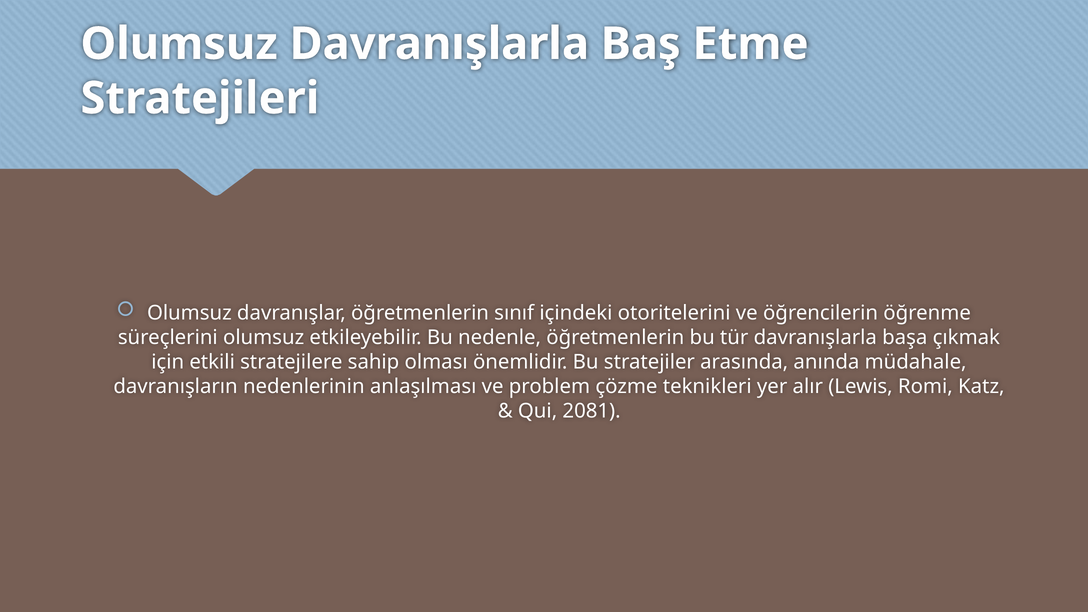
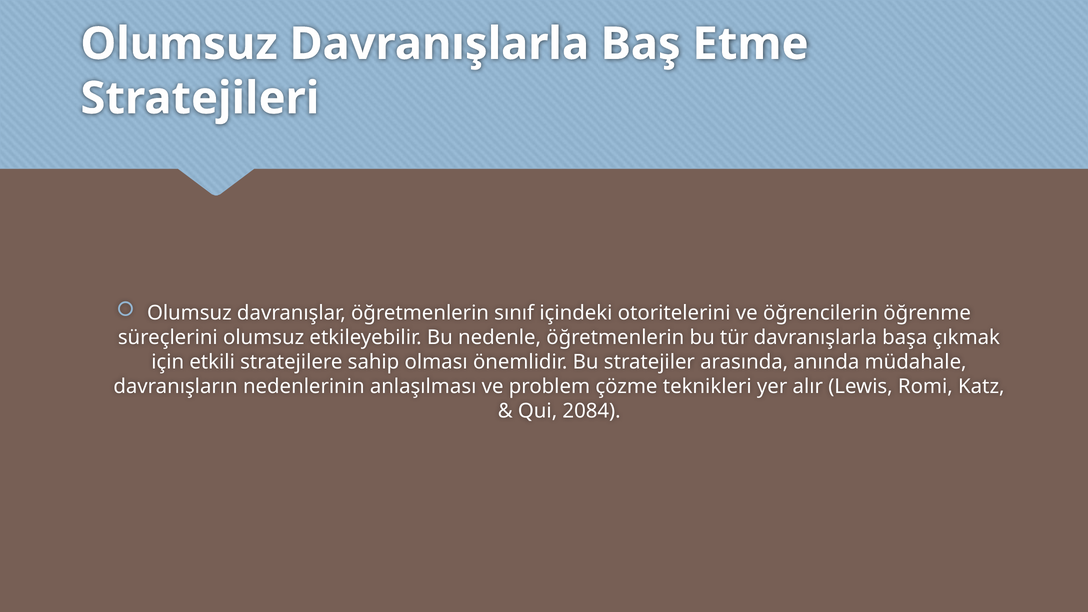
2081: 2081 -> 2084
